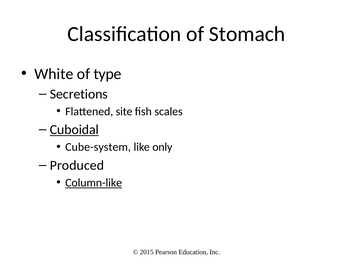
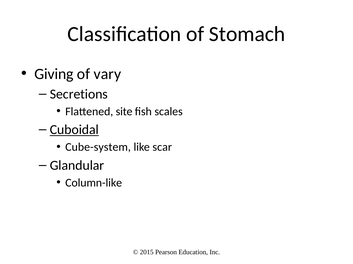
White: White -> Giving
type: type -> vary
only: only -> scar
Produced: Produced -> Glandular
Column-like underline: present -> none
